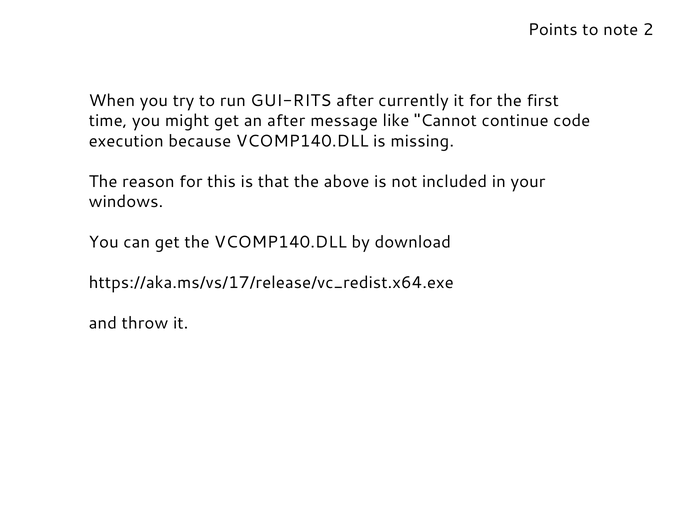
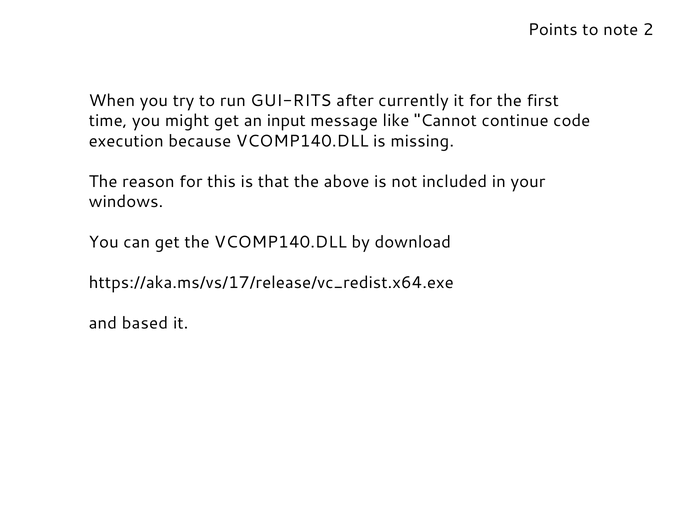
an after: after -> input
throw: throw -> based
